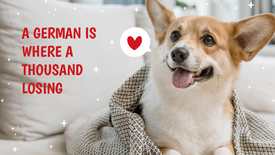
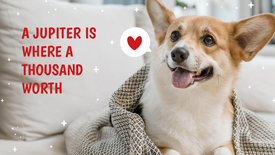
GERMAN: GERMAN -> JUPITER
LOSING: LOSING -> WORTH
